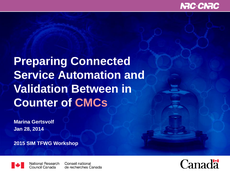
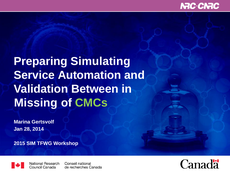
Connected: Connected -> Simulating
Counter: Counter -> Missing
CMCs colour: pink -> light green
